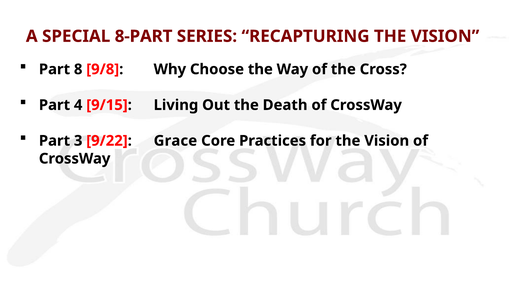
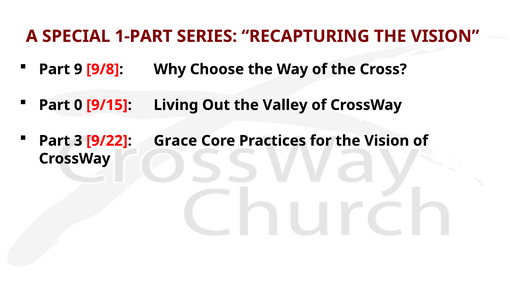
8-PART: 8-PART -> 1-PART
8: 8 -> 9
4: 4 -> 0
Death: Death -> Valley
